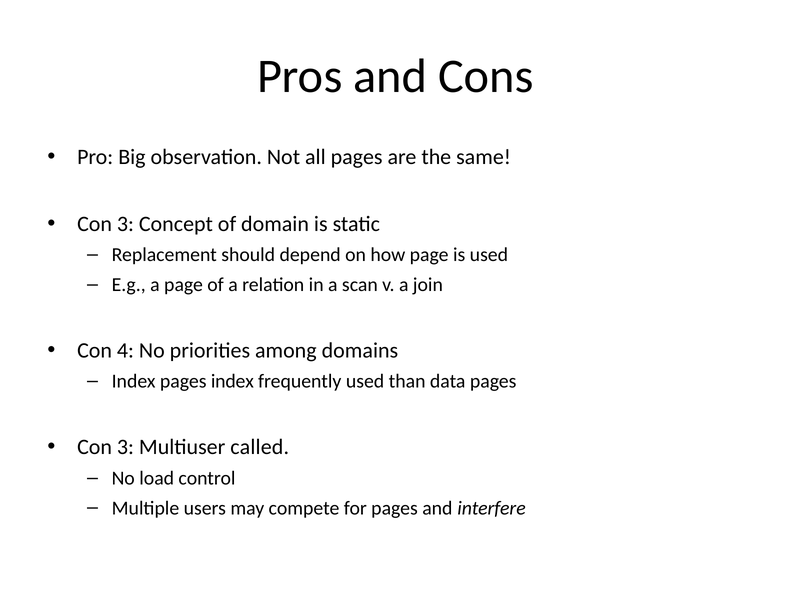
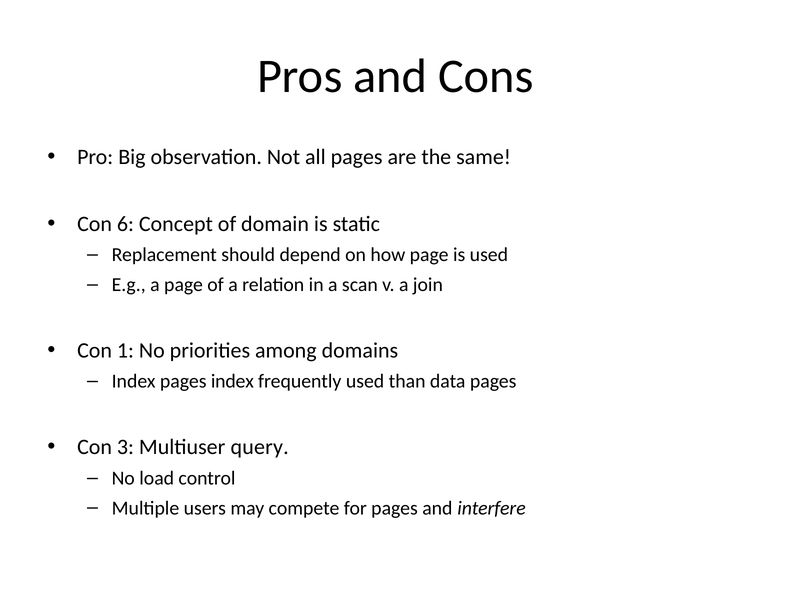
3 at (125, 224): 3 -> 6
4: 4 -> 1
called: called -> query
